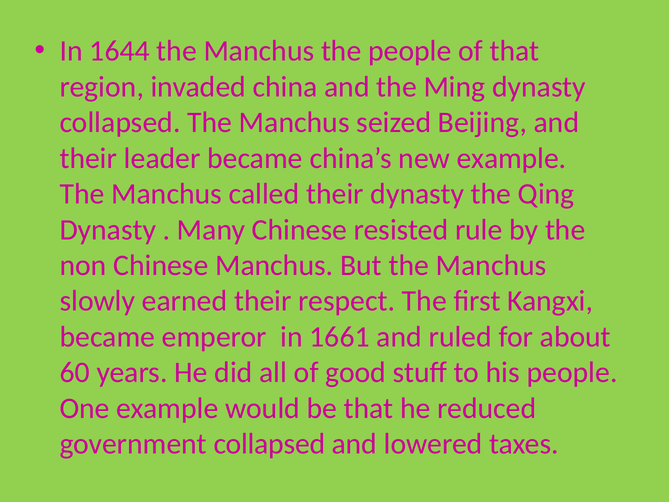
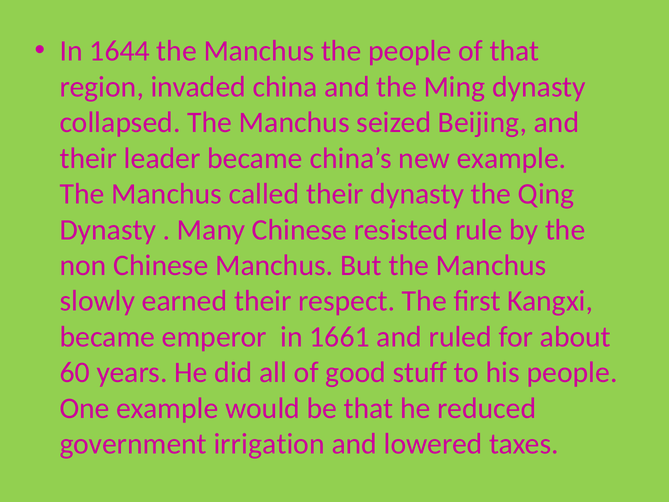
government collapsed: collapsed -> irrigation
